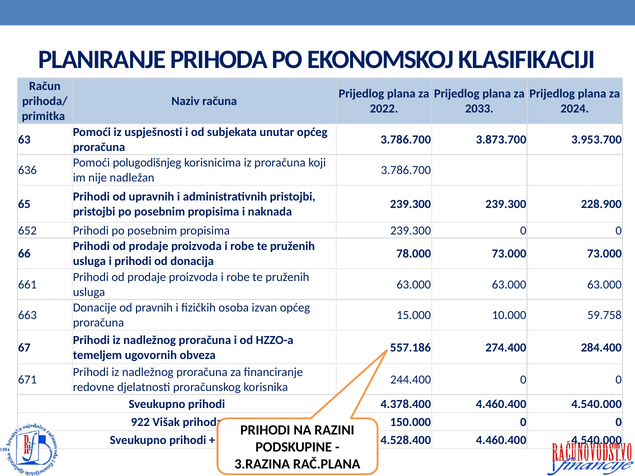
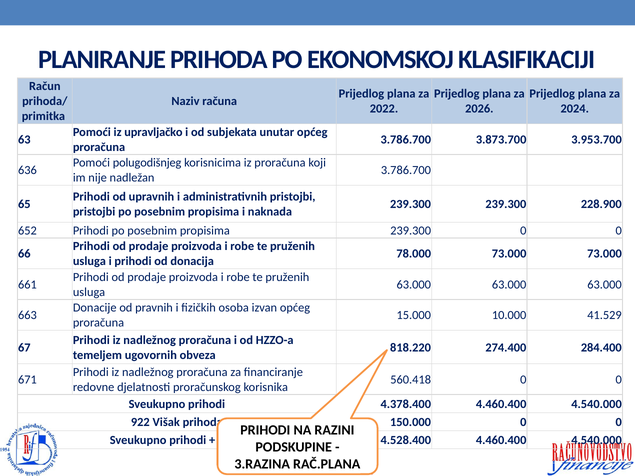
2033: 2033 -> 2026
uspješnosti: uspješnosti -> upravljačko
59.758: 59.758 -> 41.529
557.186: 557.186 -> 818.220
244.400: 244.400 -> 560.418
